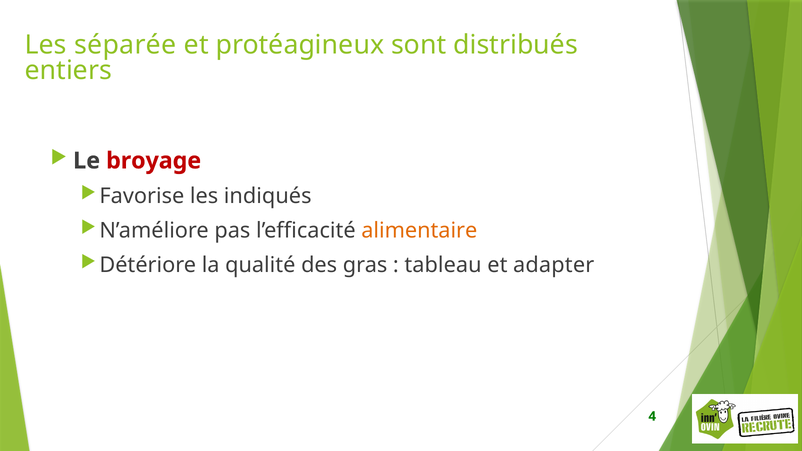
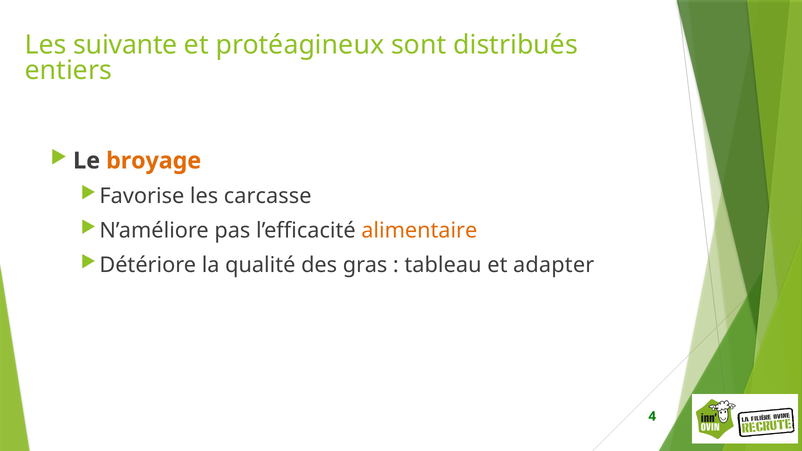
séparée: séparée -> suivante
broyage colour: red -> orange
indiqués: indiqués -> carcasse
